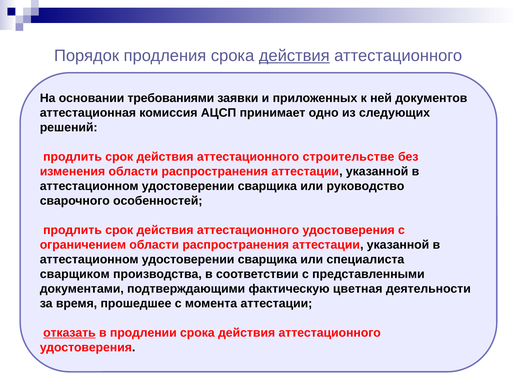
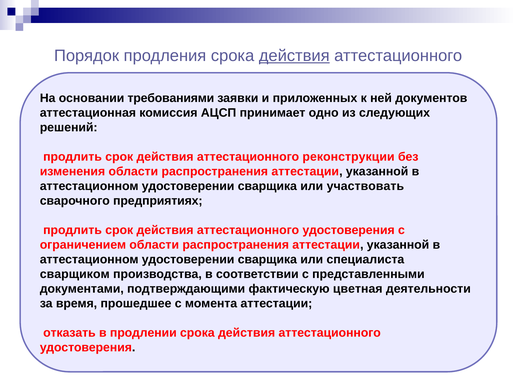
строительстве: строительстве -> реконструкции
руководство: руководство -> участвовать
особенностей: особенностей -> предприятиях
отказать underline: present -> none
